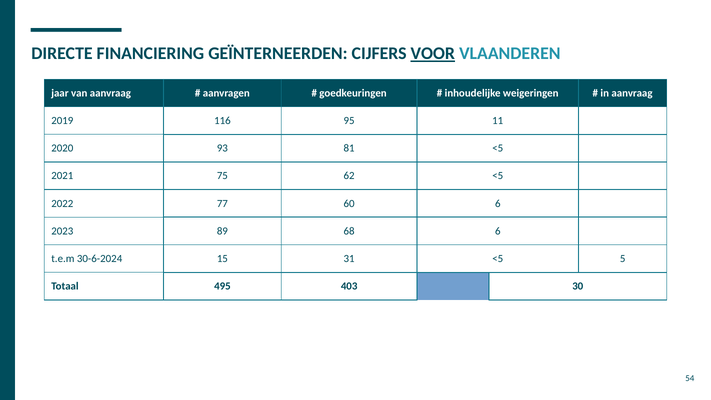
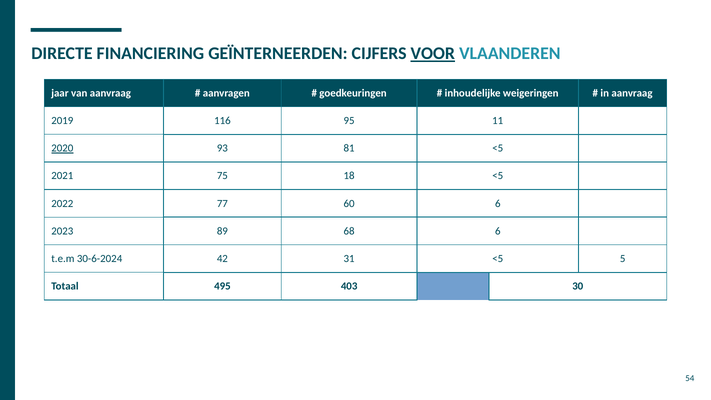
2020 underline: none -> present
62: 62 -> 18
15: 15 -> 42
